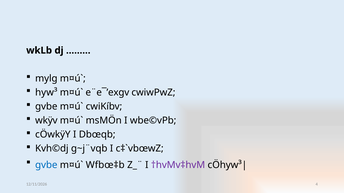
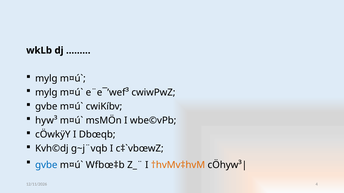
hyw³ at (46, 93): hyw³ -> mylg
e¨e¯’exgv: e¨e¯’exgv -> e¨e¯’wef³
wkÿv: wkÿv -> hyw³
†hvMv‡hvM colour: purple -> orange
